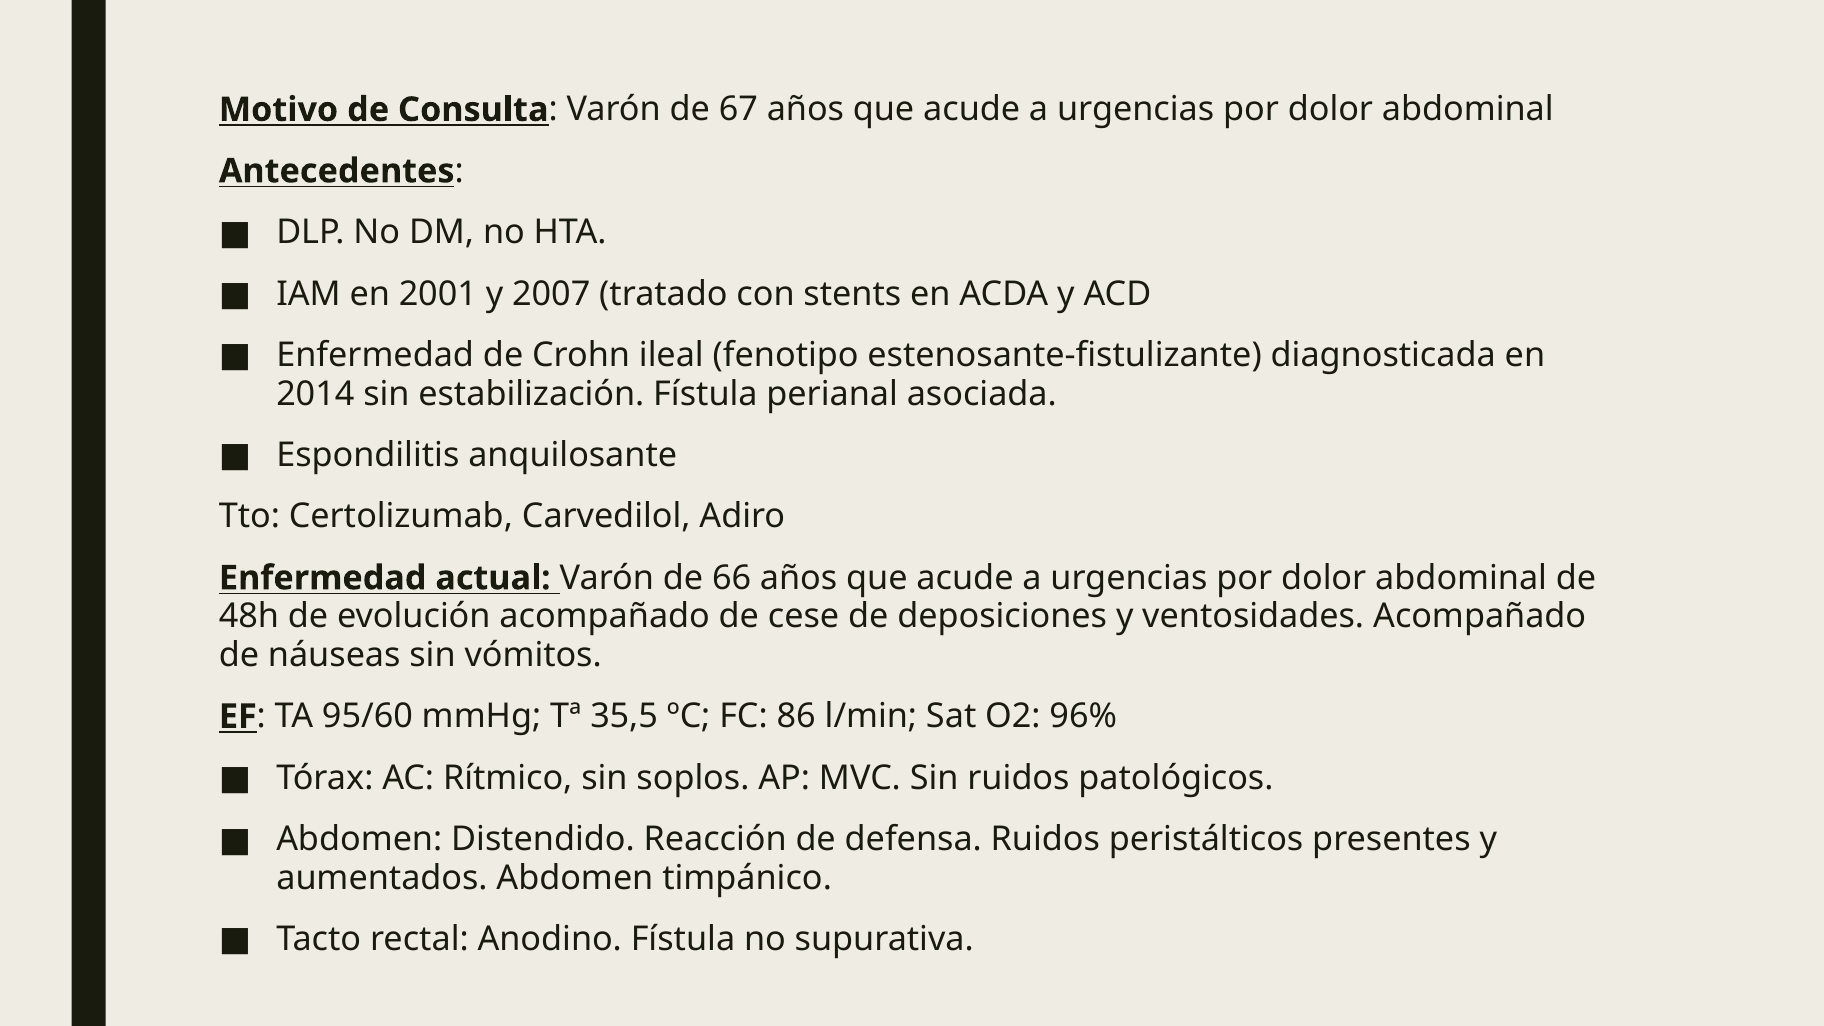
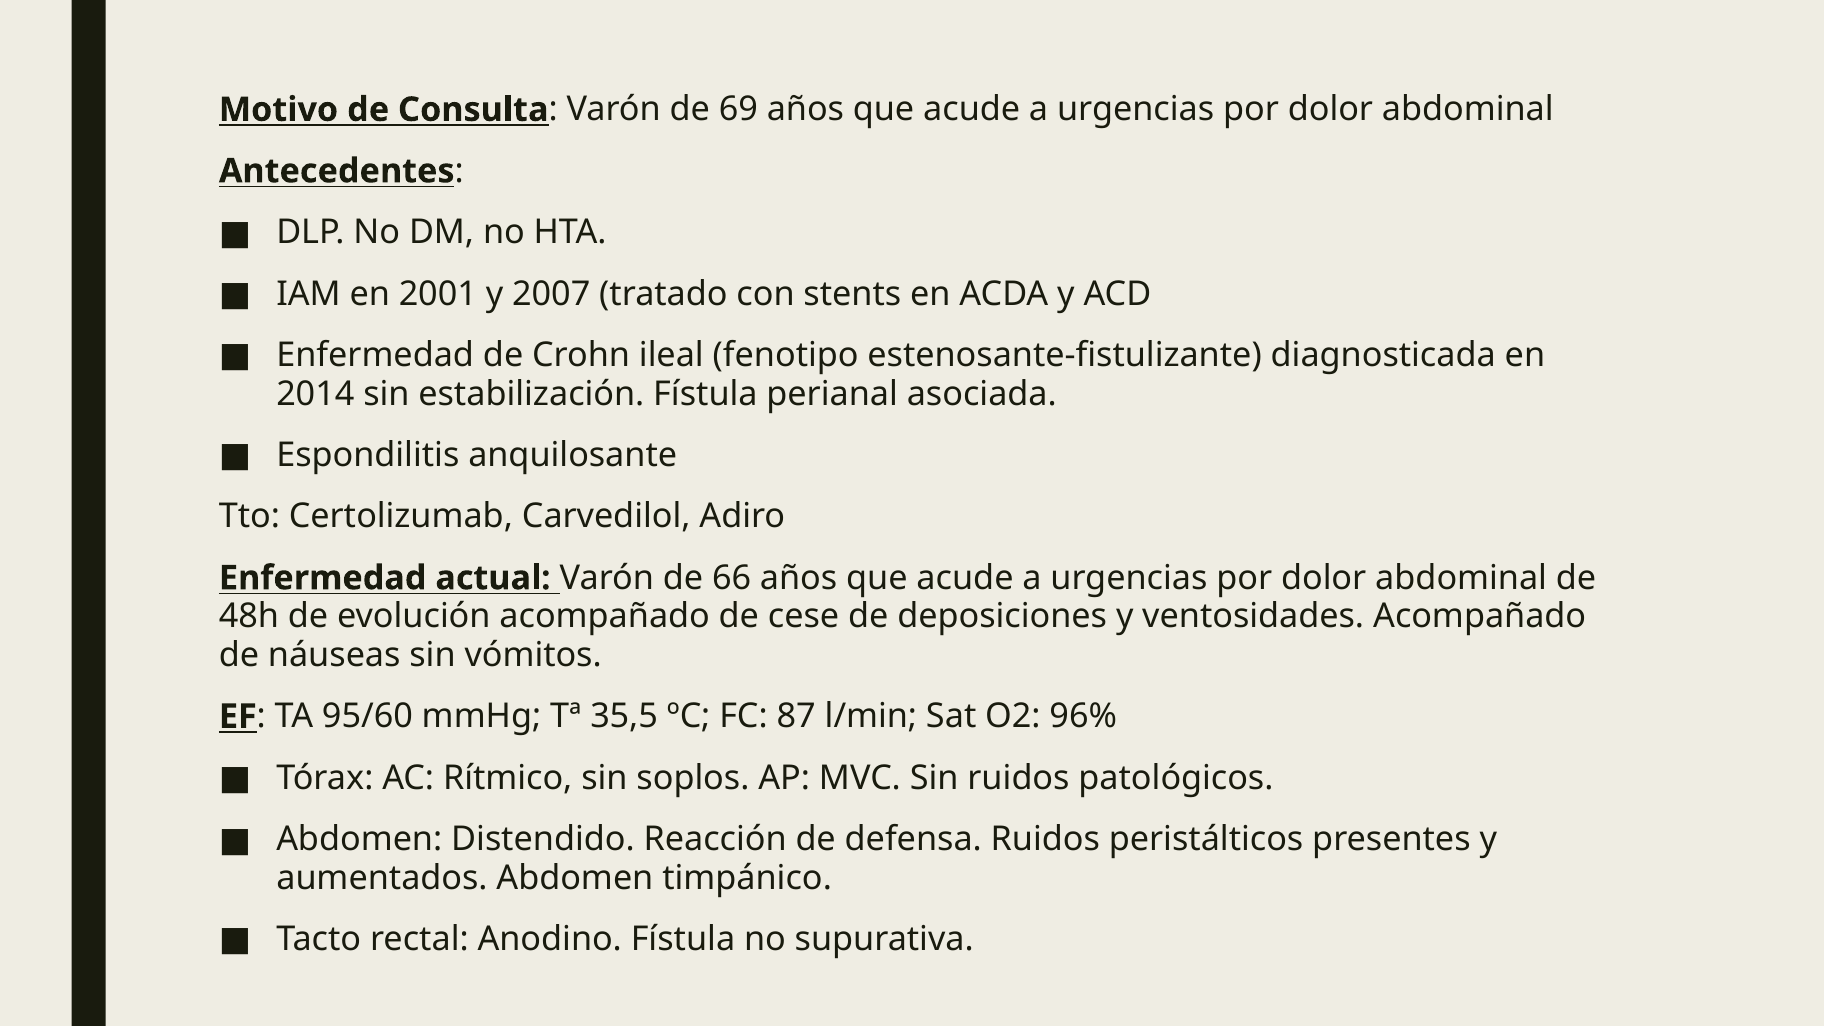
67: 67 -> 69
86: 86 -> 87
